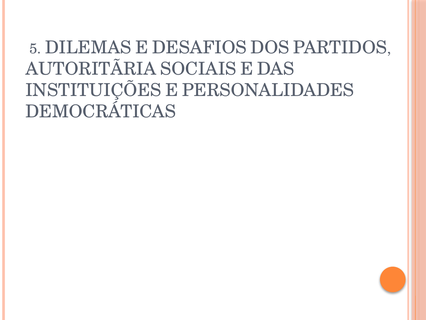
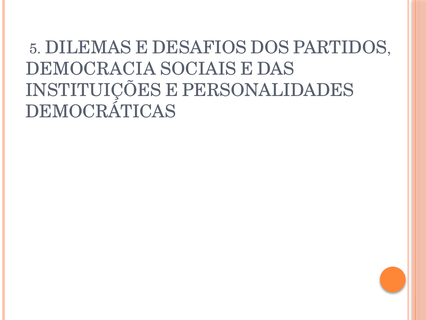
AUTORITÃRIA: AUTORITÃRIA -> DEMOCRACIA
